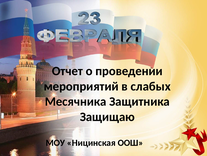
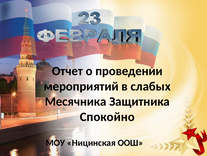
Защищаю: Защищаю -> Спокойно
